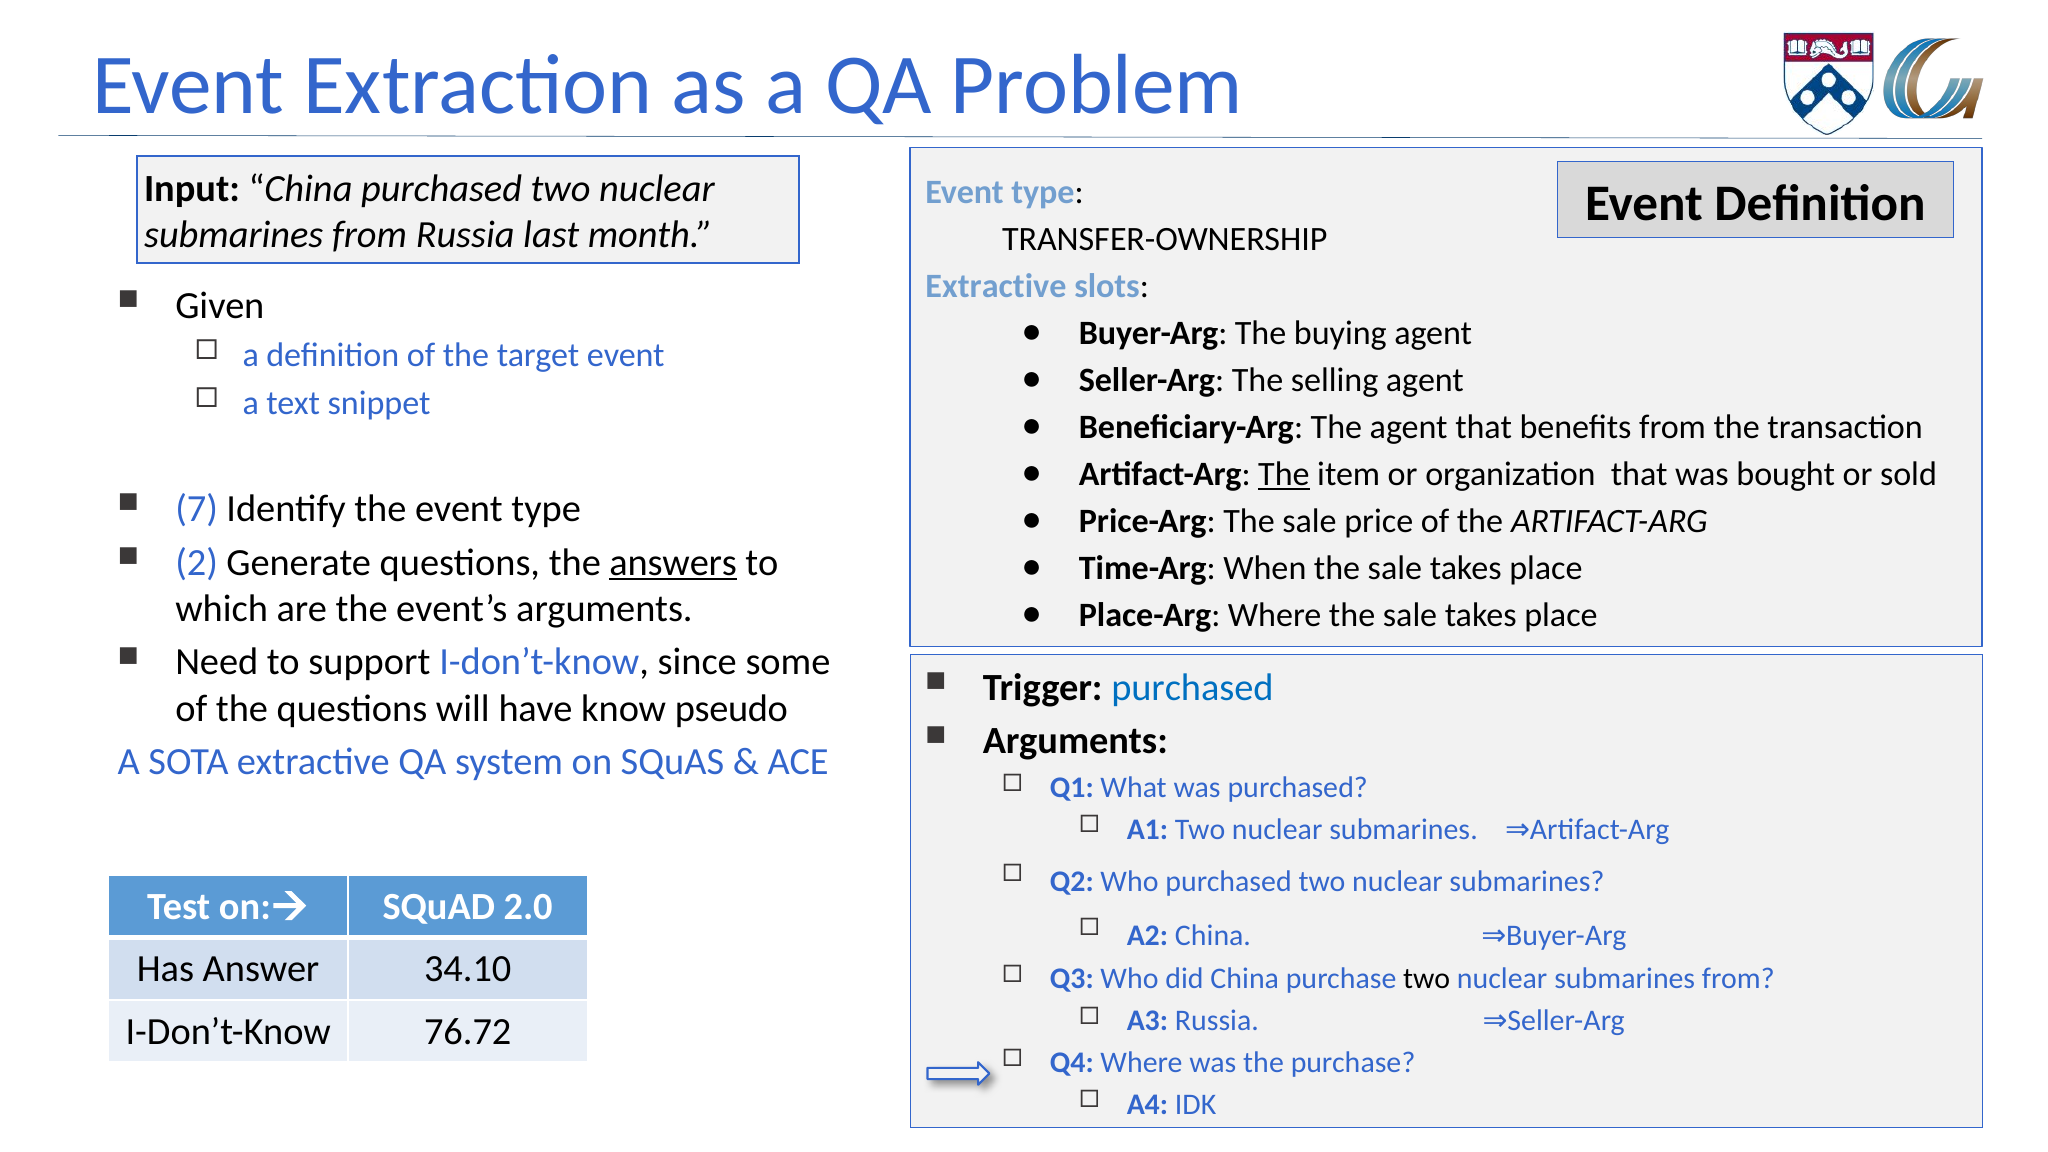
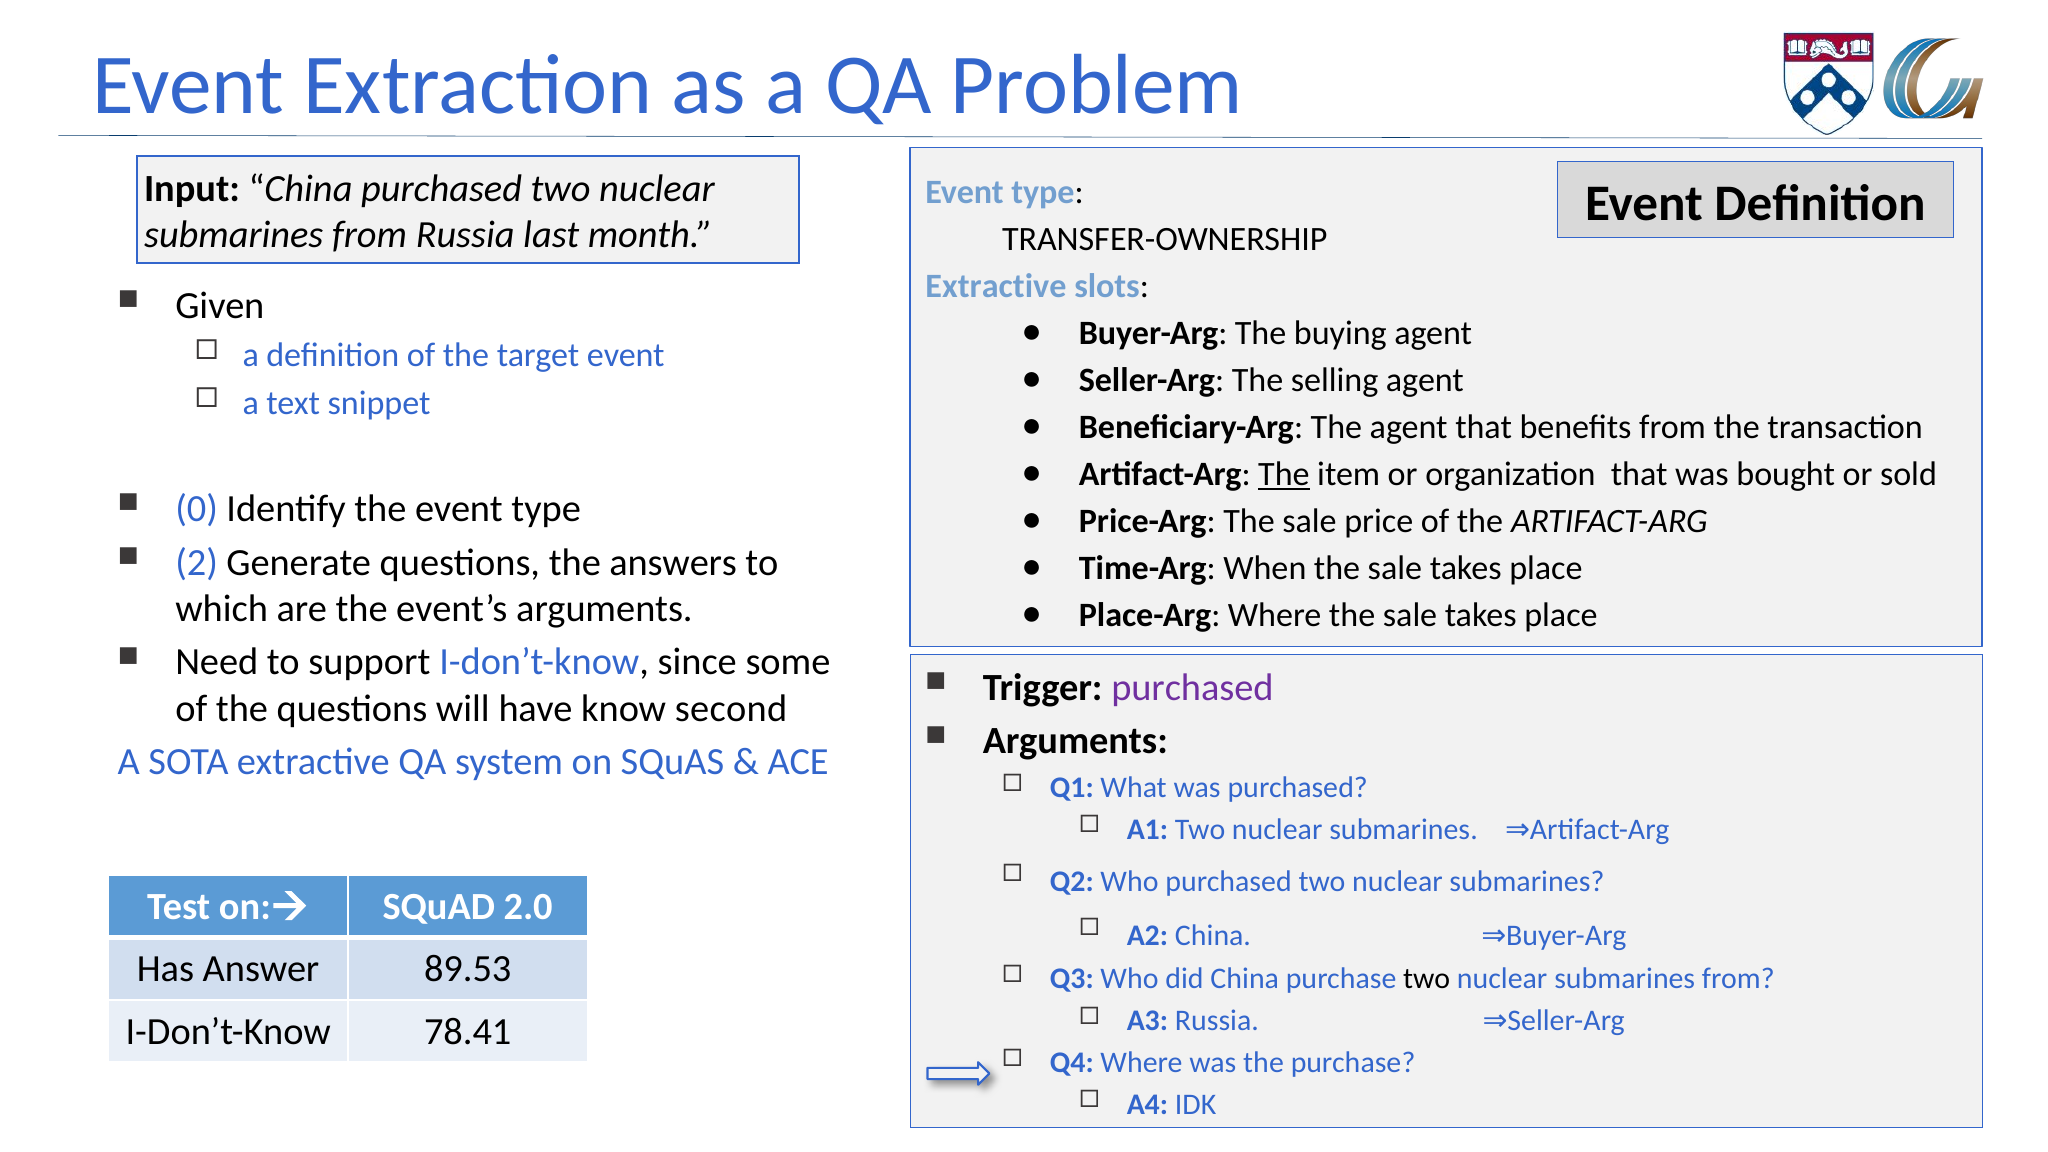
7: 7 -> 0
answers underline: present -> none
purchased at (1192, 688) colour: blue -> purple
pseudo: pseudo -> second
34.10: 34.10 -> 89.53
76.72: 76.72 -> 78.41
